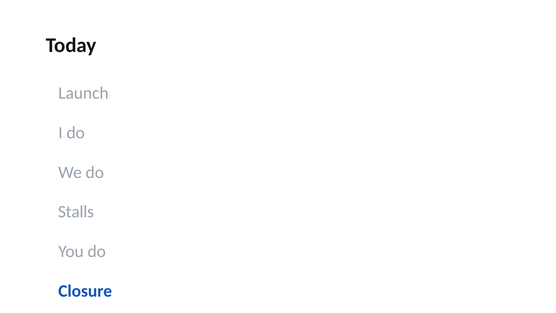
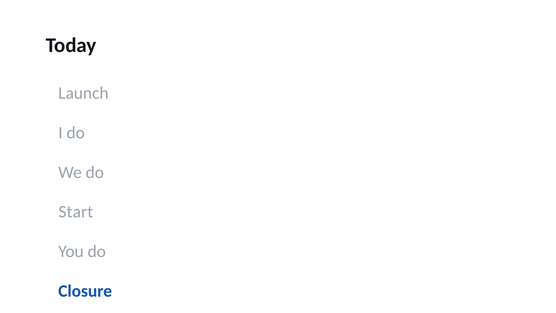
Stalls: Stalls -> Start
